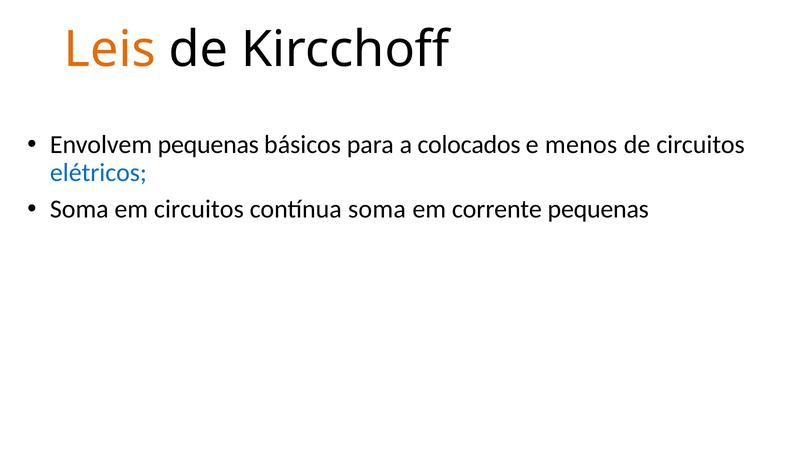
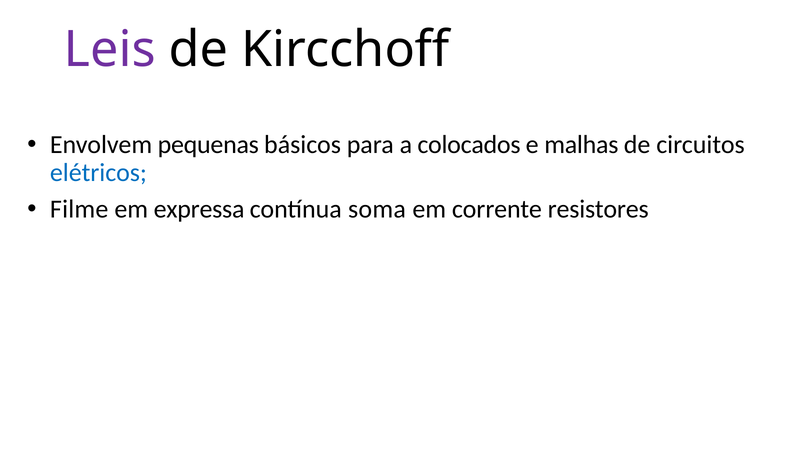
Leis colour: orange -> purple
menos: menos -> malhas
Soma at (79, 209): Soma -> Filme
em circuitos: circuitos -> expressa
corrente pequenas: pequenas -> resistores
